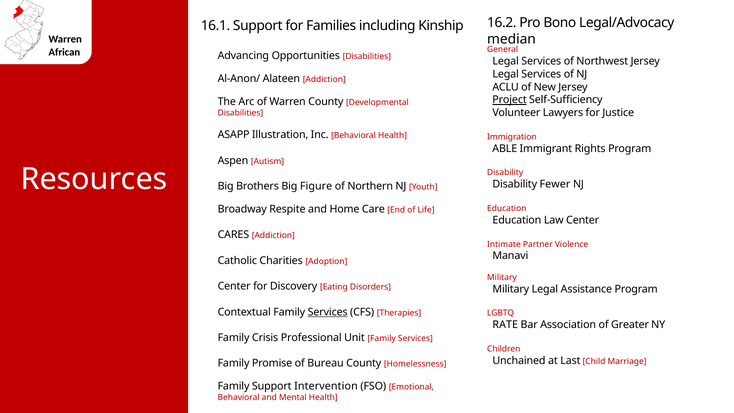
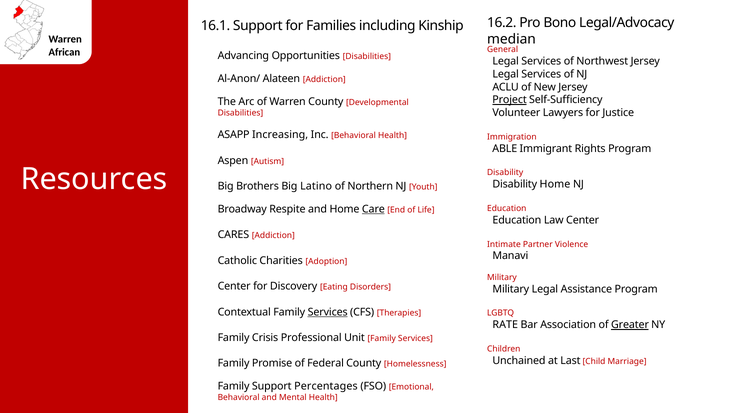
Illustration: Illustration -> Increasing
Disability Fewer: Fewer -> Home
Figure: Figure -> Latino
Care underline: none -> present
Greater underline: none -> present
Bureau: Bureau -> Federal
Intervention: Intervention -> Percentages
